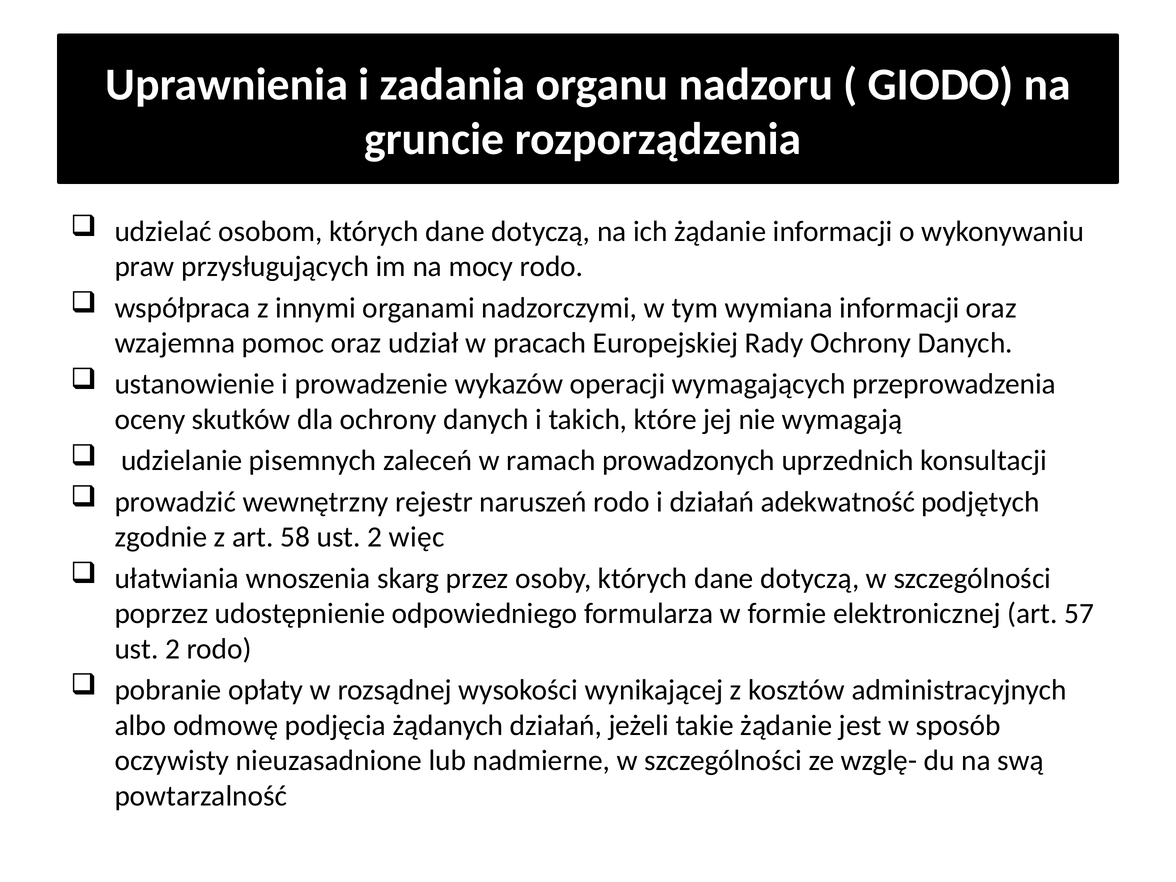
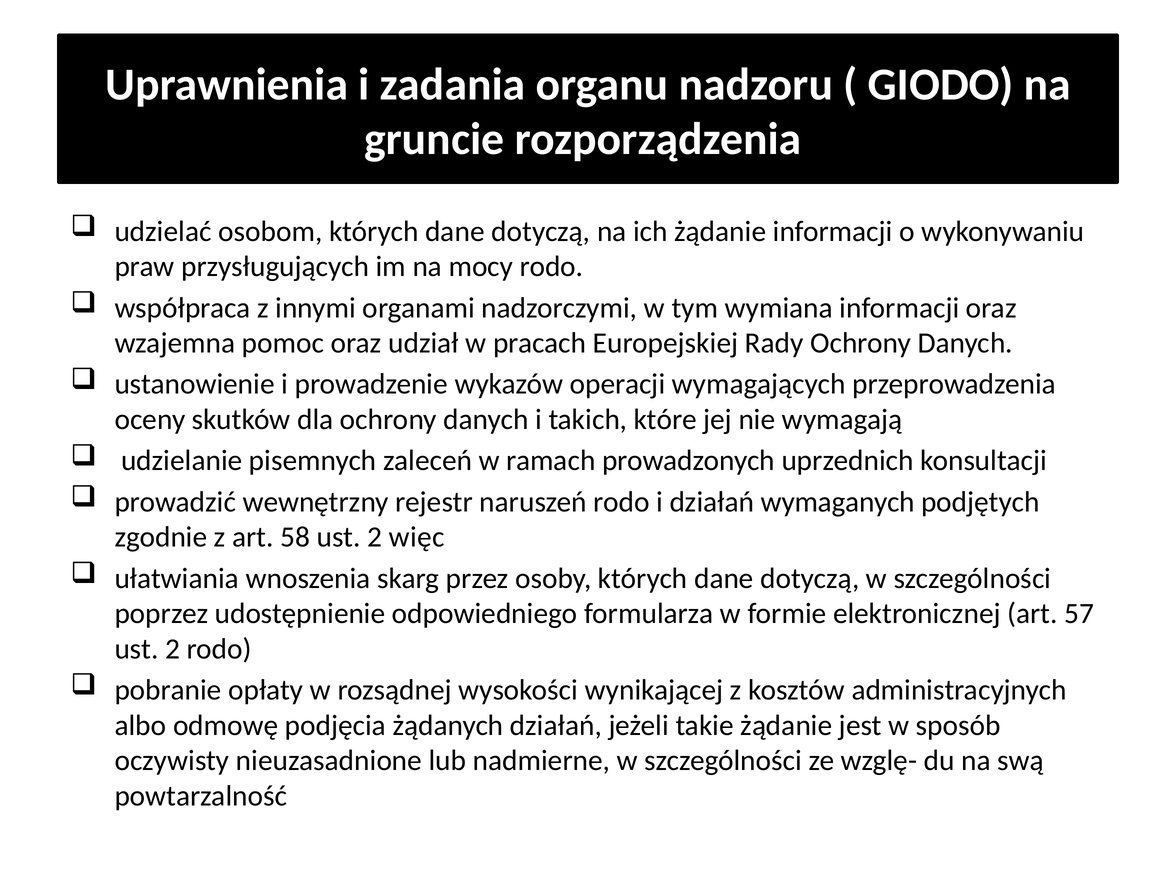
adekwatność: adekwatność -> wymaganych
